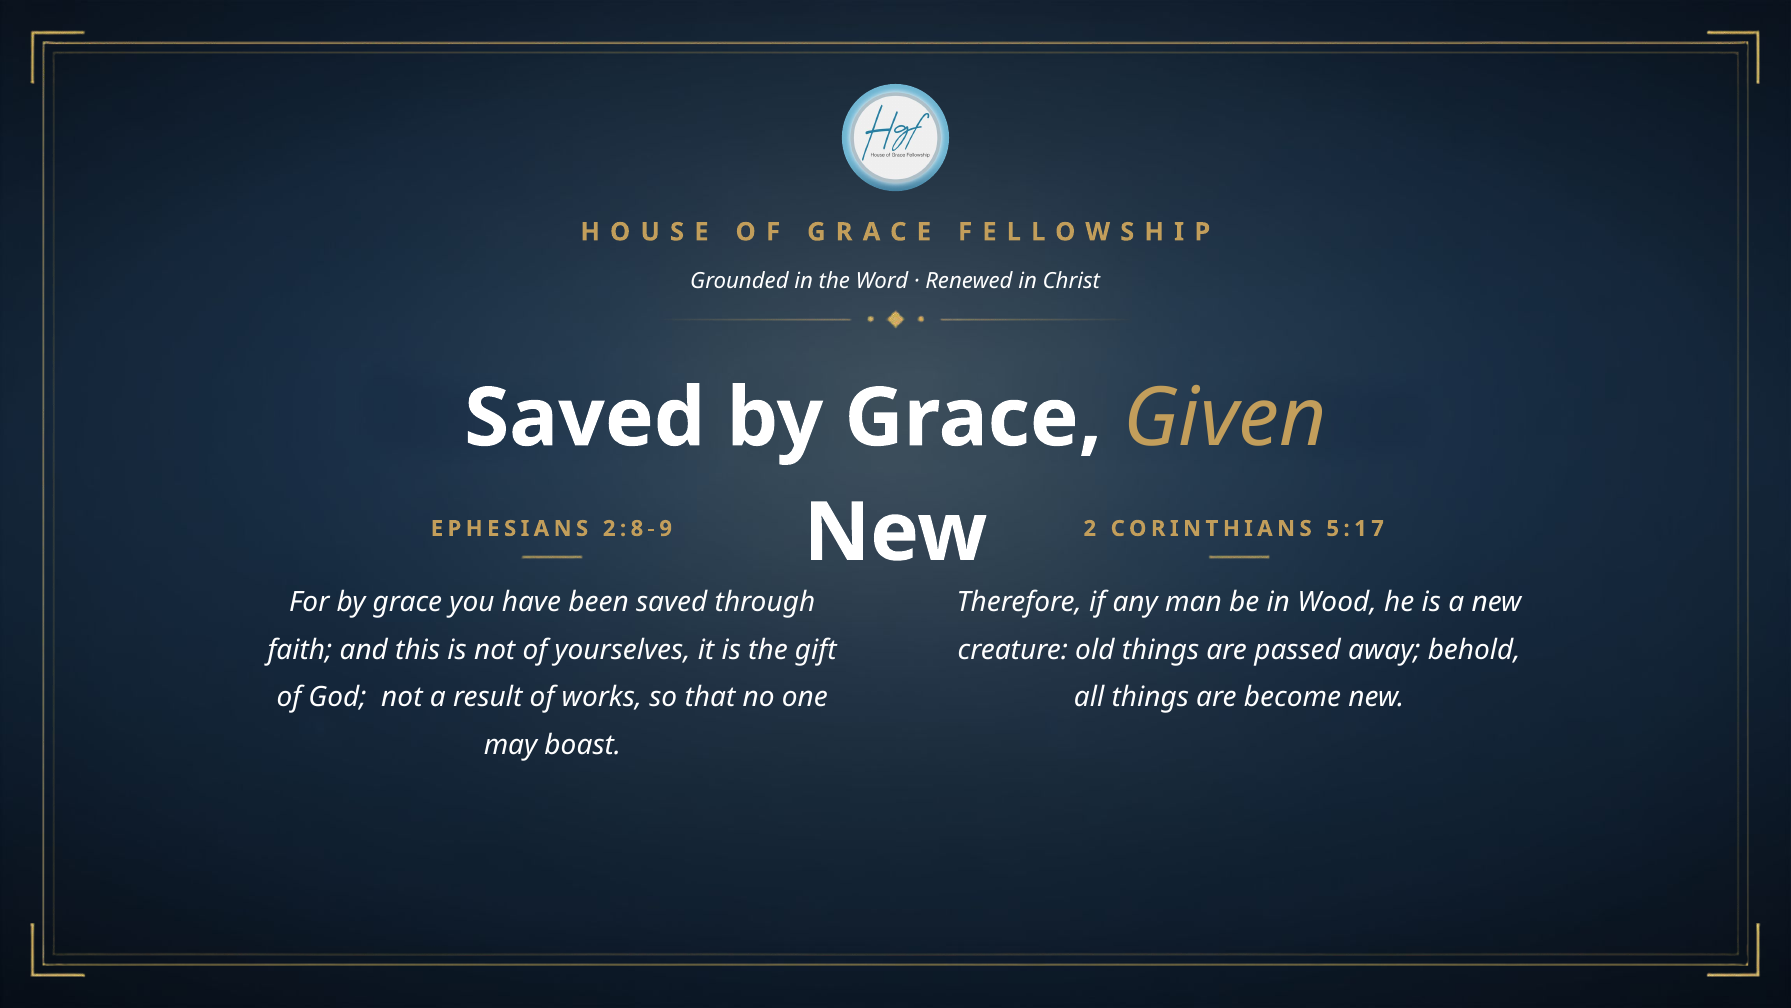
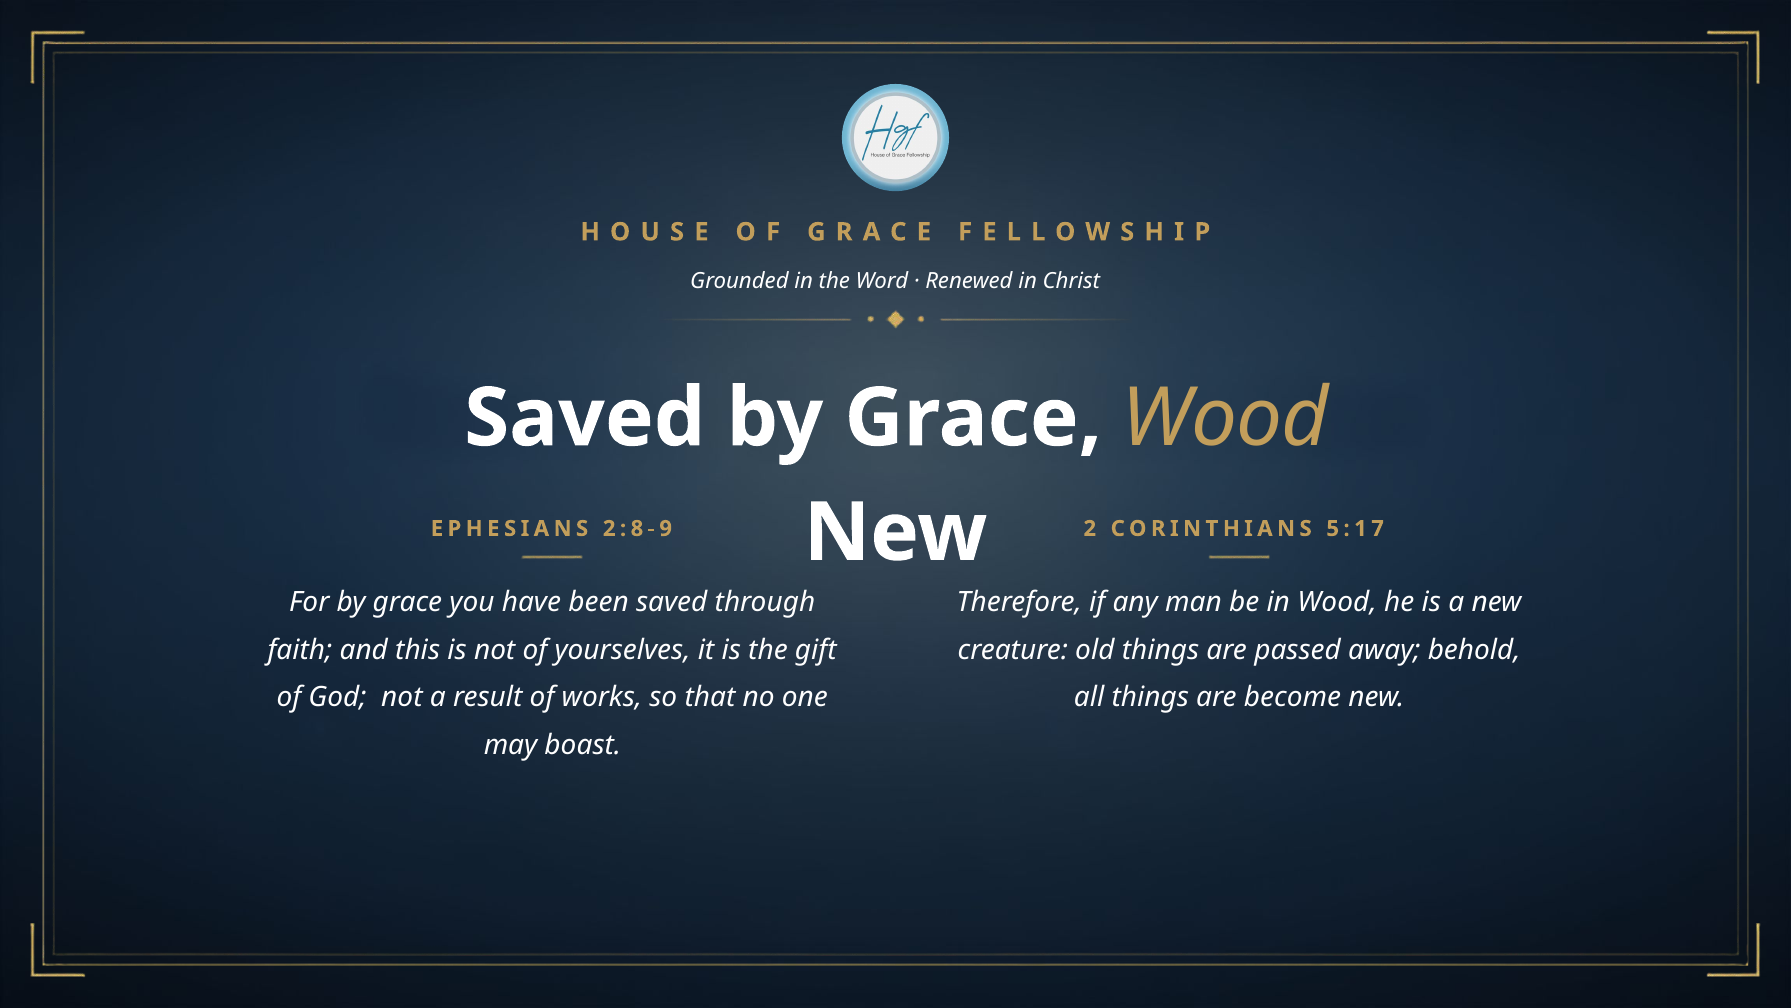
Grace Given: Given -> Wood
